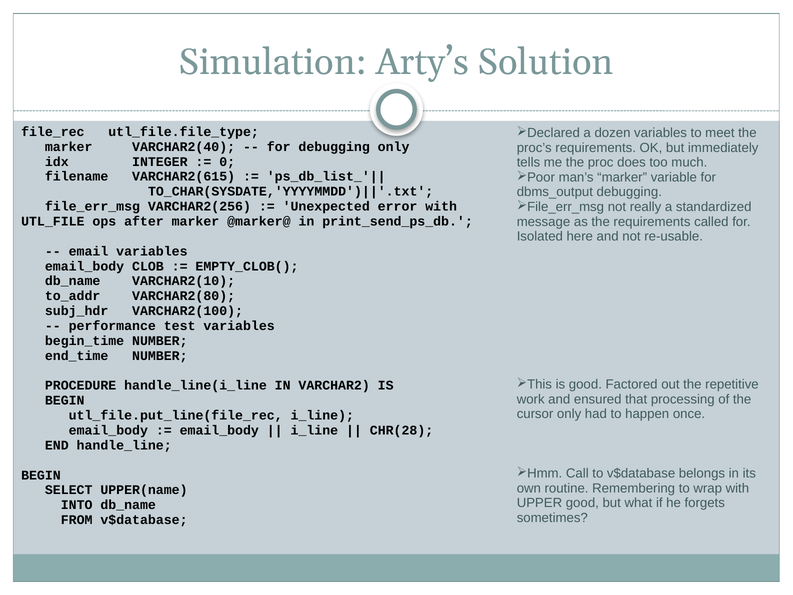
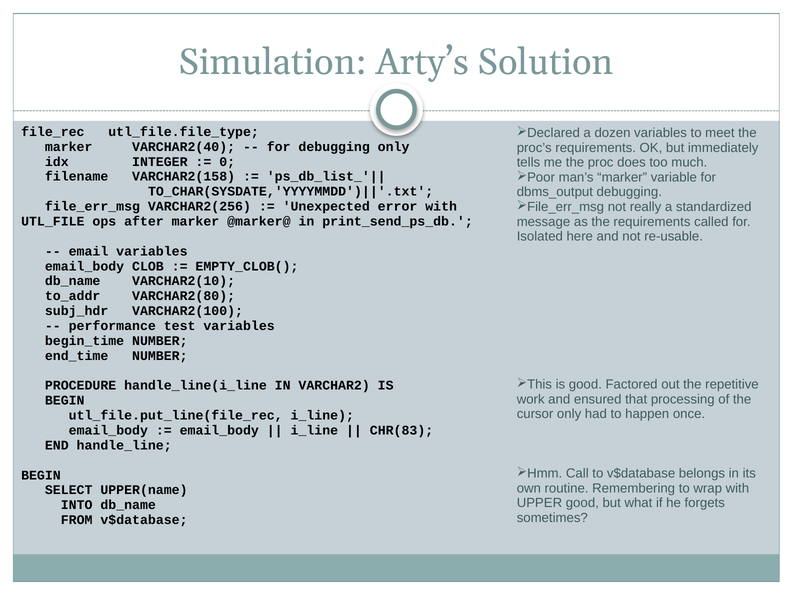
VARCHAR2(615: VARCHAR2(615 -> VARCHAR2(158
CHR(28: CHR(28 -> CHR(83
